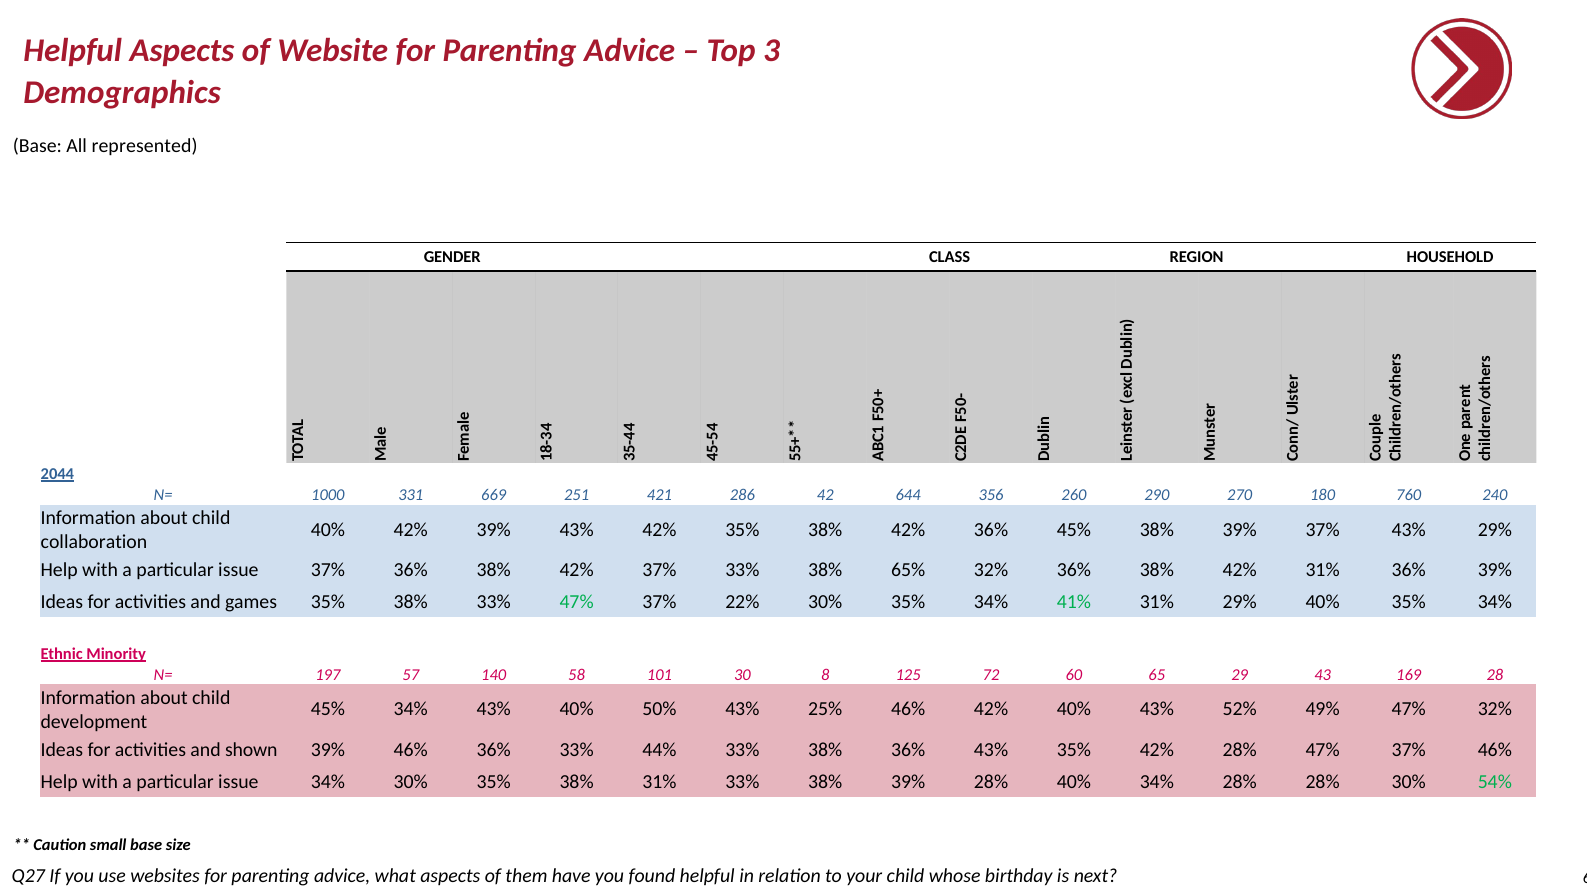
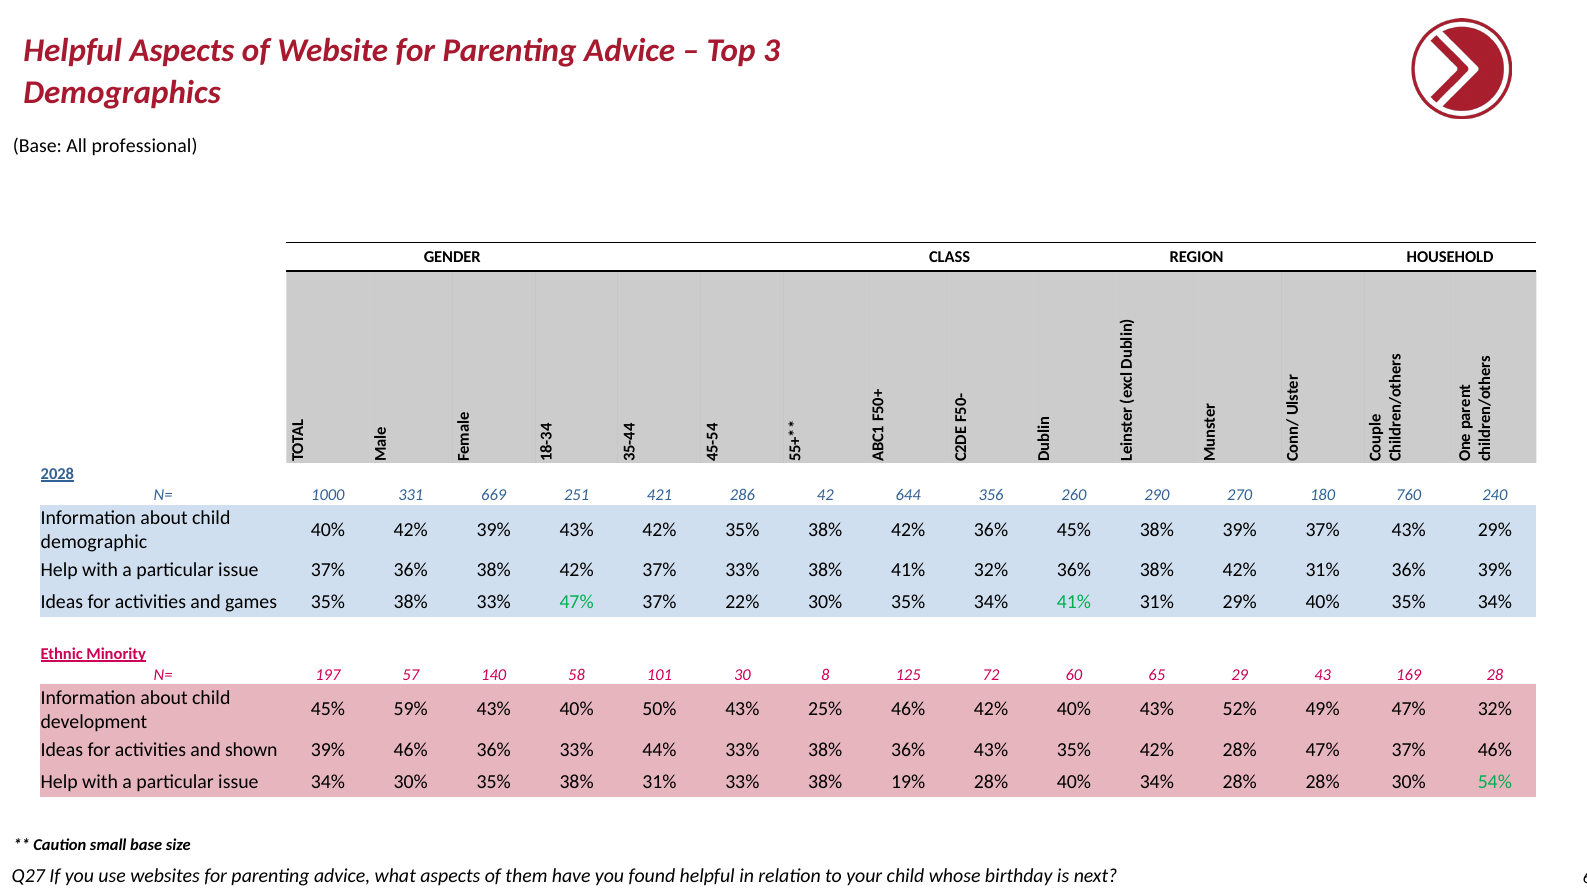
represented: represented -> professional
2044: 2044 -> 2028
collaboration: collaboration -> demographic
38% 65%: 65% -> 41%
45% 34%: 34% -> 59%
33% 38% 39%: 39% -> 19%
